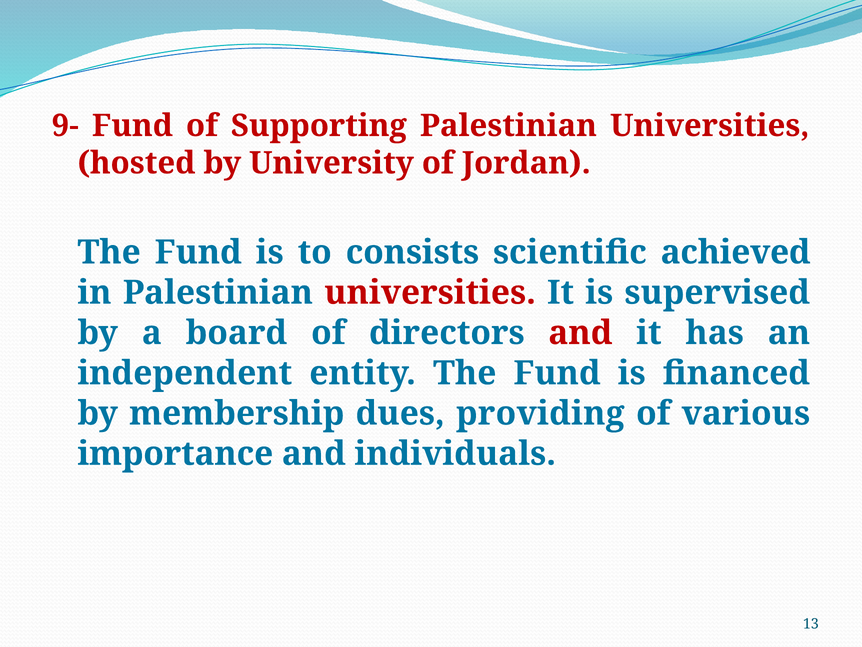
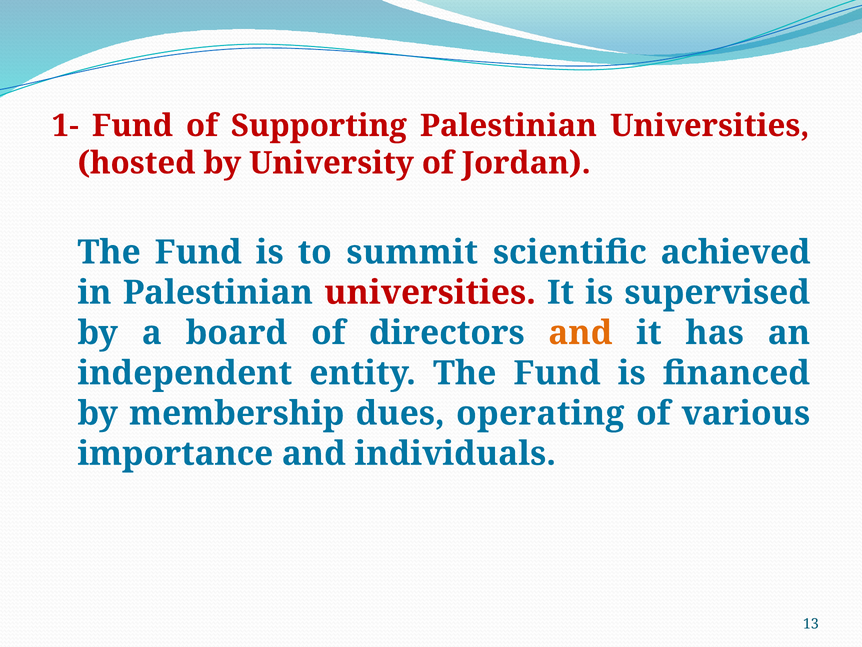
9-: 9- -> 1-
consists: consists -> summit
and at (580, 333) colour: red -> orange
providing: providing -> operating
